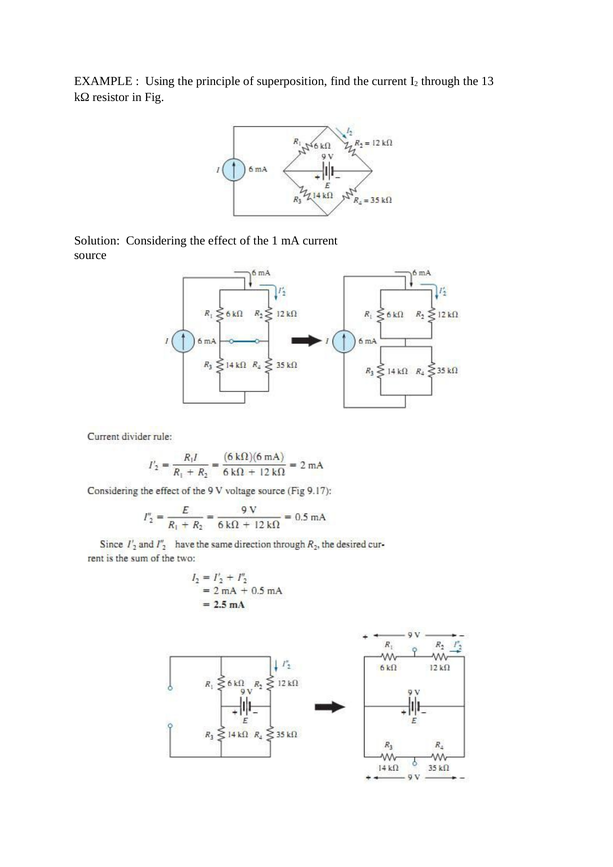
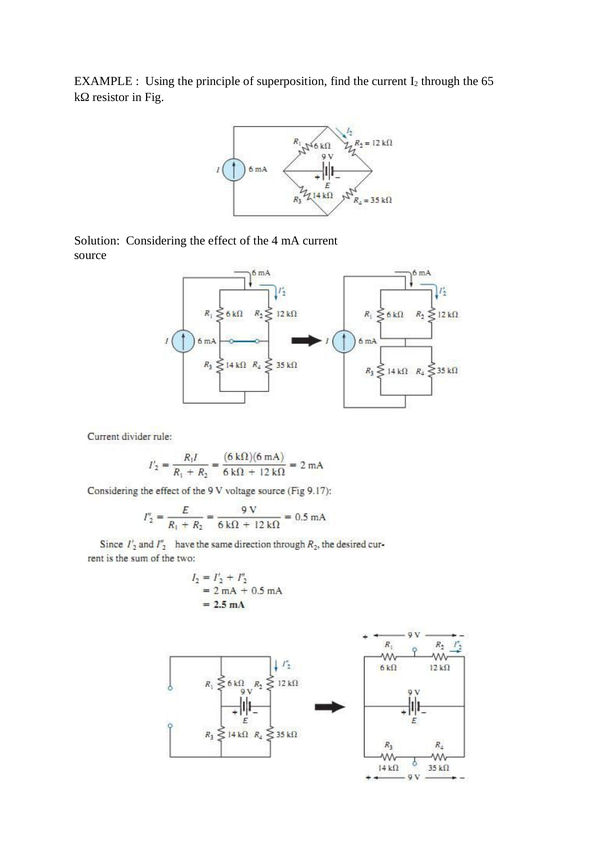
13: 13 -> 65
1: 1 -> 4
